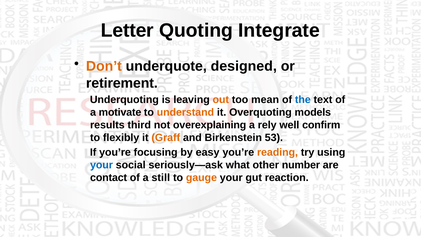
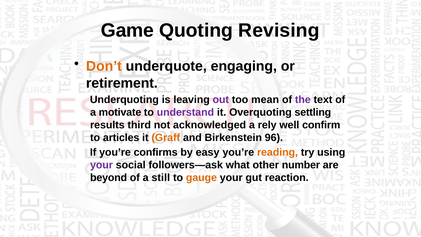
Letter: Letter -> Game
Integrate: Integrate -> Revising
designed: designed -> engaging
out colour: orange -> purple
the colour: blue -> purple
understand colour: orange -> purple
models: models -> settling
overexplaining: overexplaining -> acknowledged
flexibly: flexibly -> articles
53: 53 -> 96
focusing: focusing -> confirms
your at (102, 165) colour: blue -> purple
seriously—ask: seriously—ask -> followers—ask
contact: contact -> beyond
